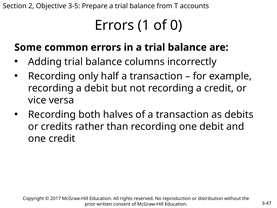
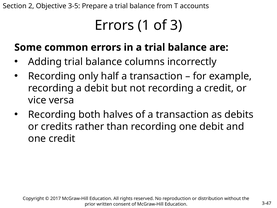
0: 0 -> 3
